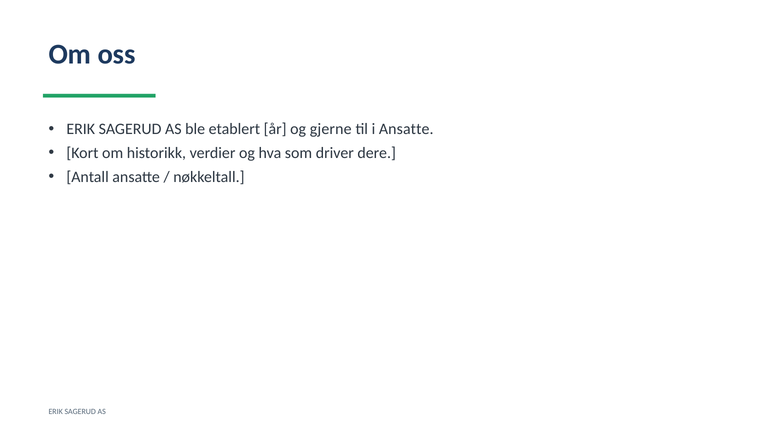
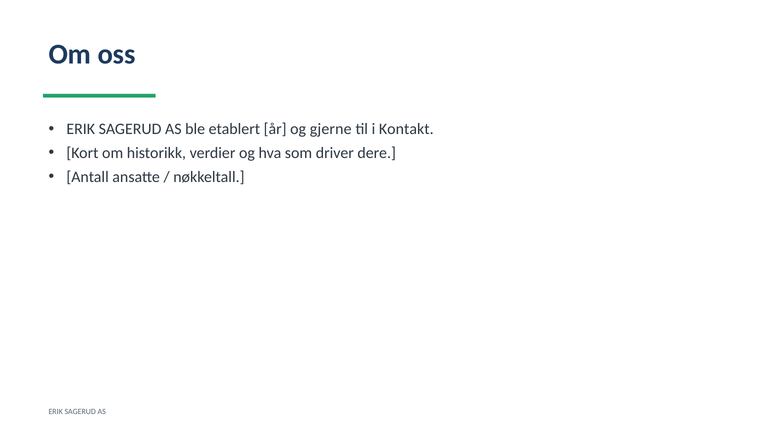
i Ansatte: Ansatte -> Kontakt
